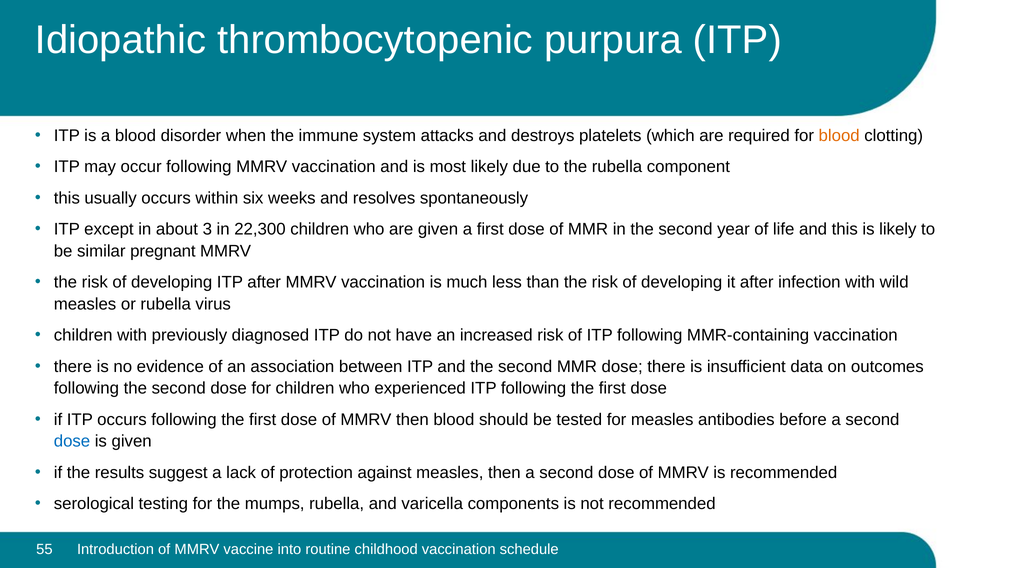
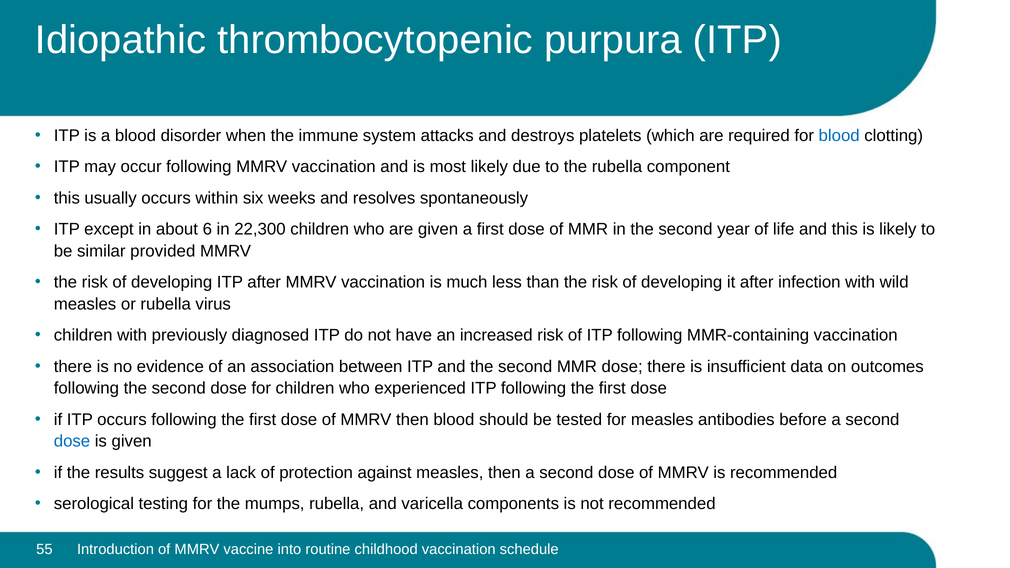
blood at (839, 136) colour: orange -> blue
3: 3 -> 6
pregnant: pregnant -> provided
